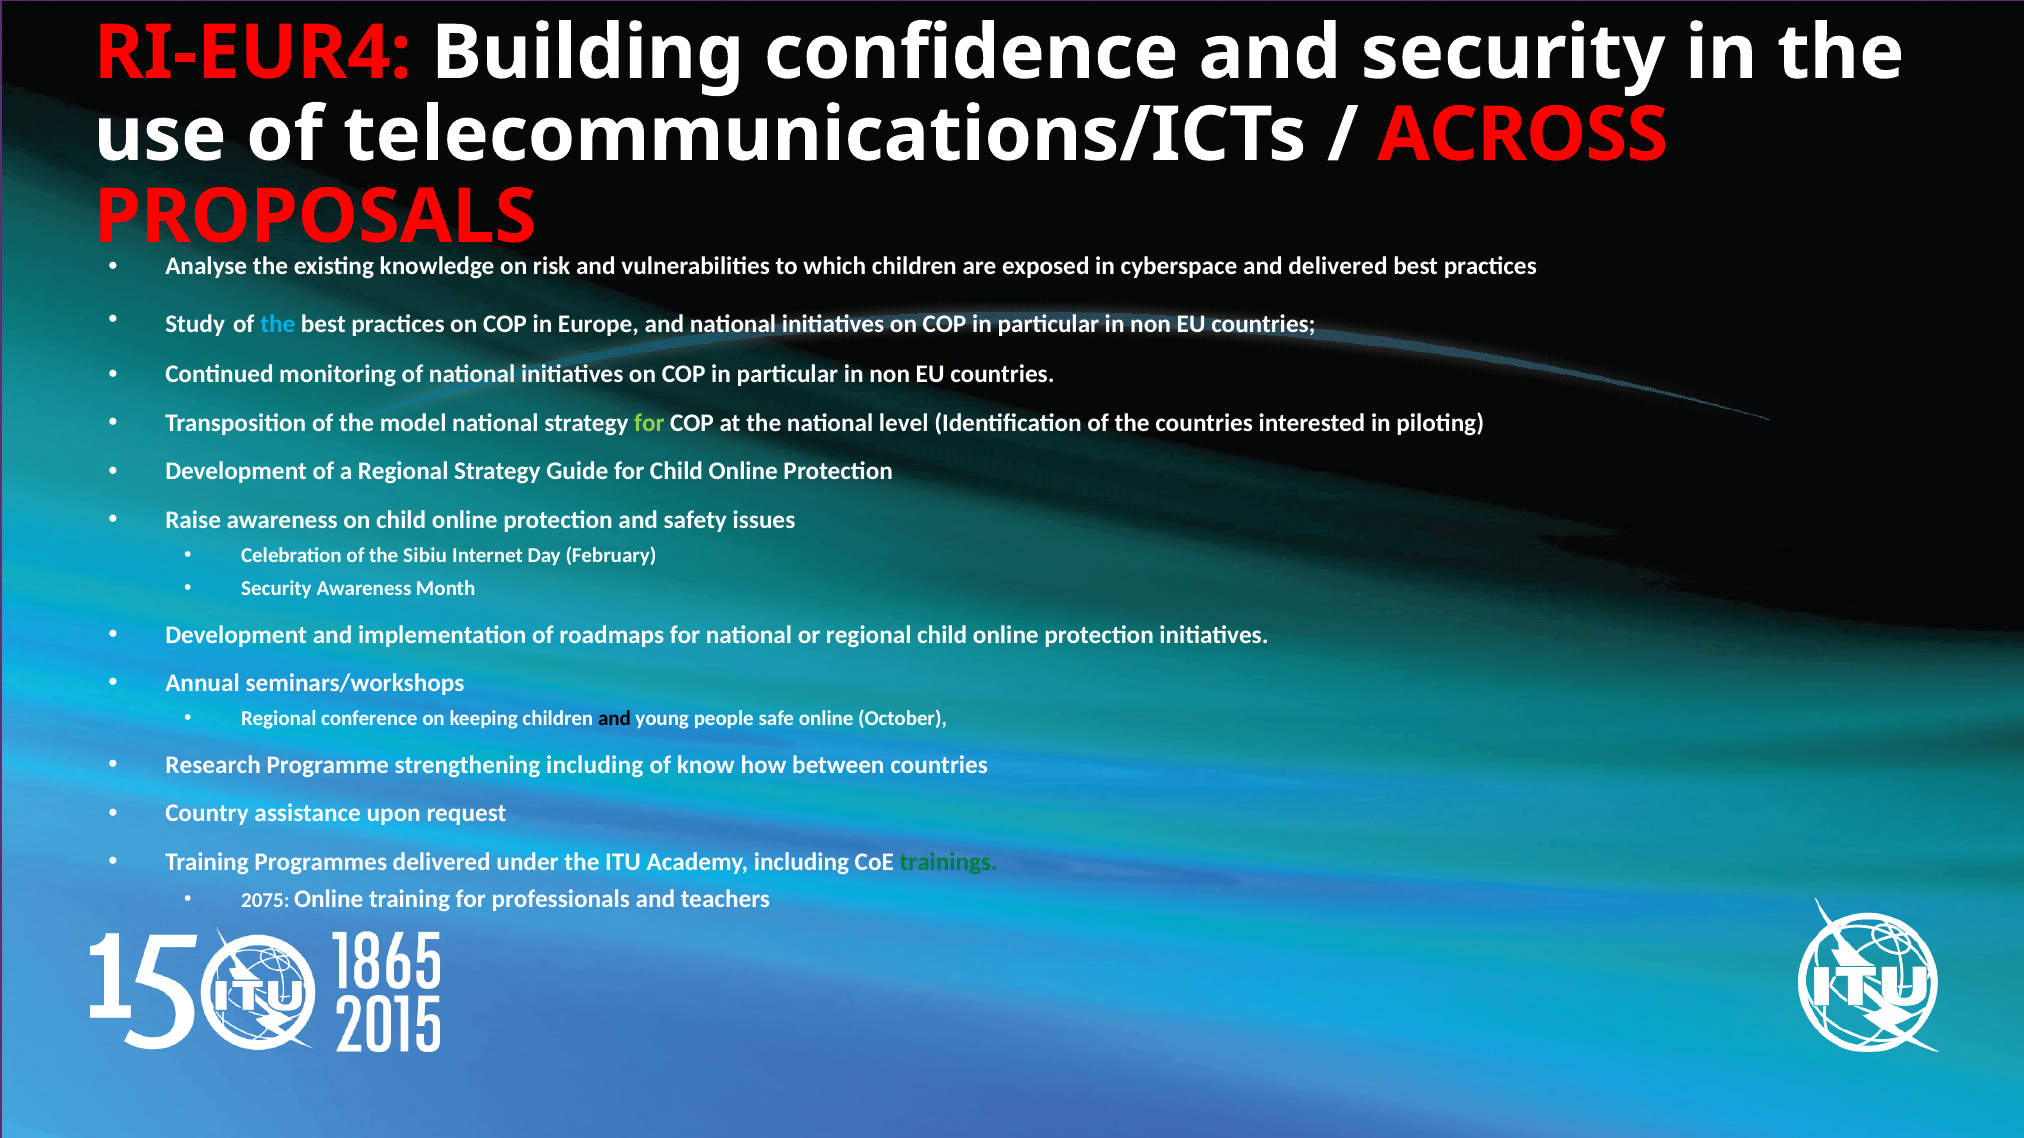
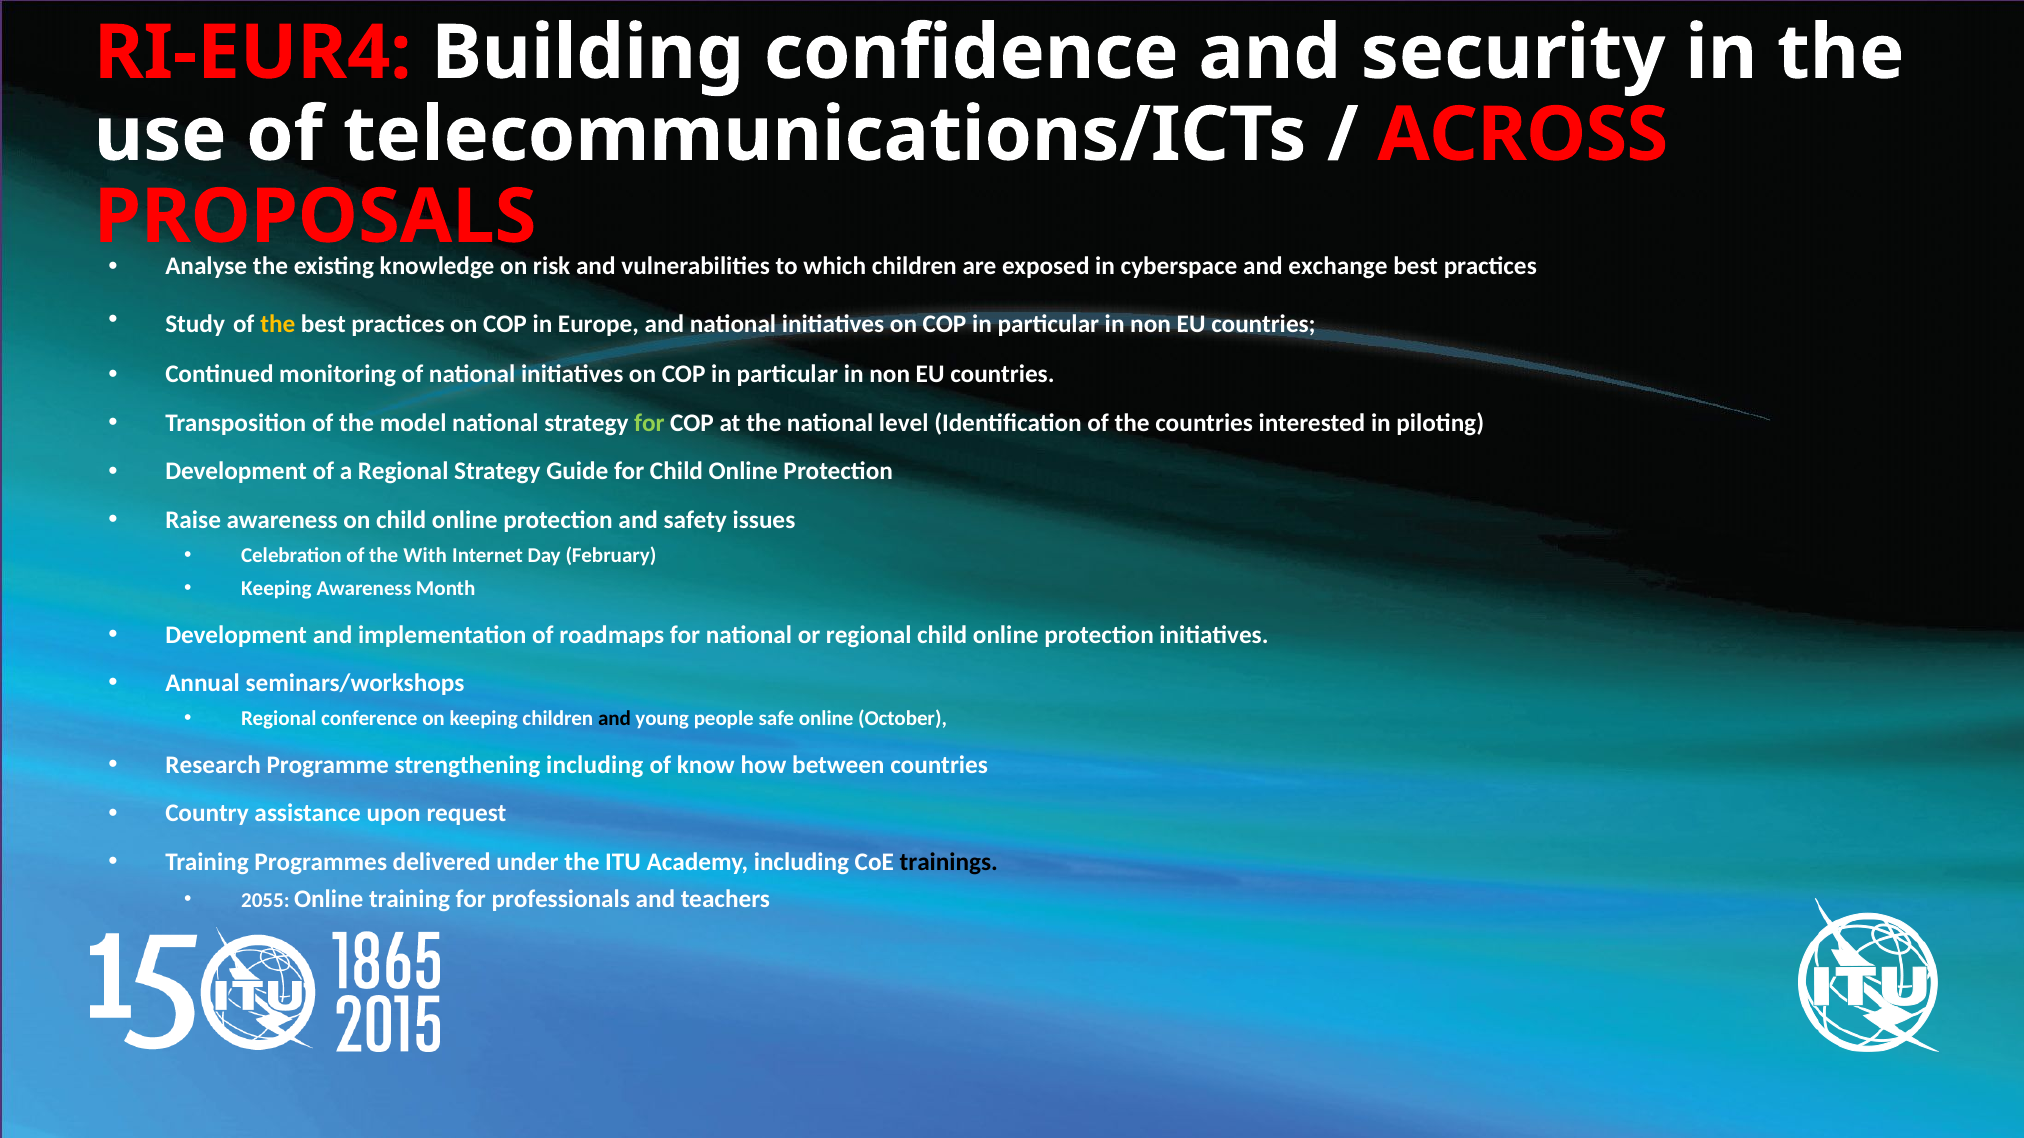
and delivered: delivered -> exchange
the at (278, 324) colour: light blue -> yellow
Sibiu: Sibiu -> With
Security at (276, 589): Security -> Keeping
trainings colour: green -> black
2075: 2075 -> 2055
